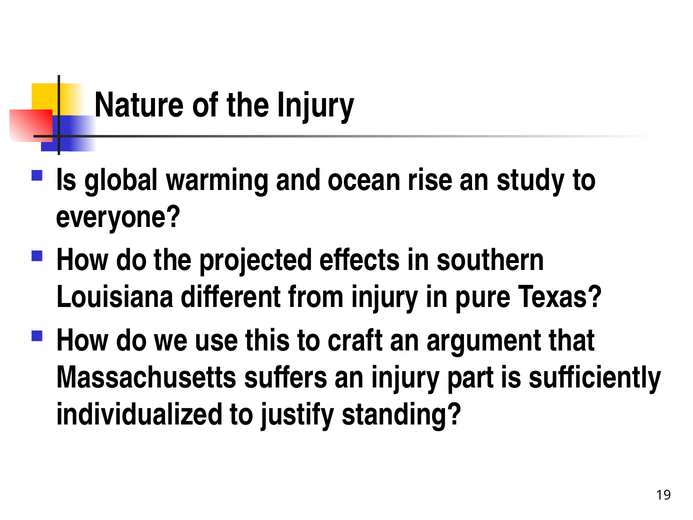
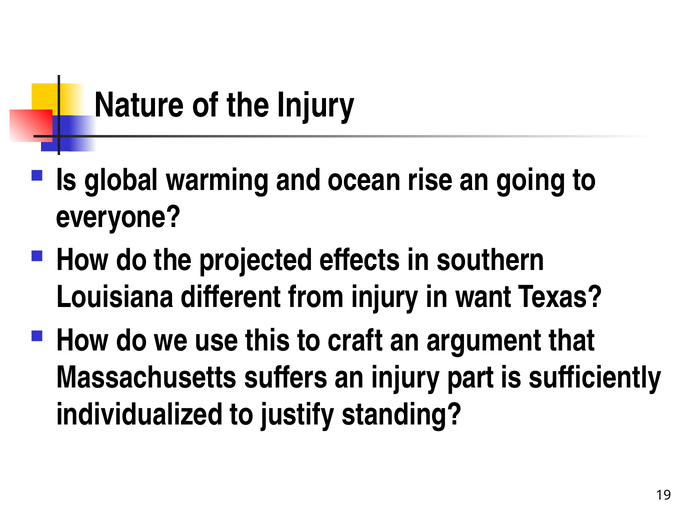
study: study -> going
pure: pure -> want
